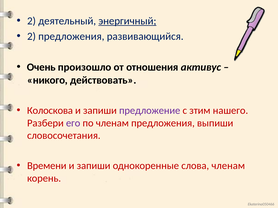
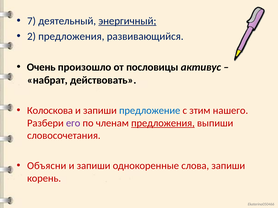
2 at (31, 21): 2 -> 7
отношения: отношения -> пословицы
никого: никого -> набрат
предложение colour: purple -> blue
предложения at (163, 123) underline: none -> present
Времени: Времени -> Объясни
слова членам: членам -> запиши
